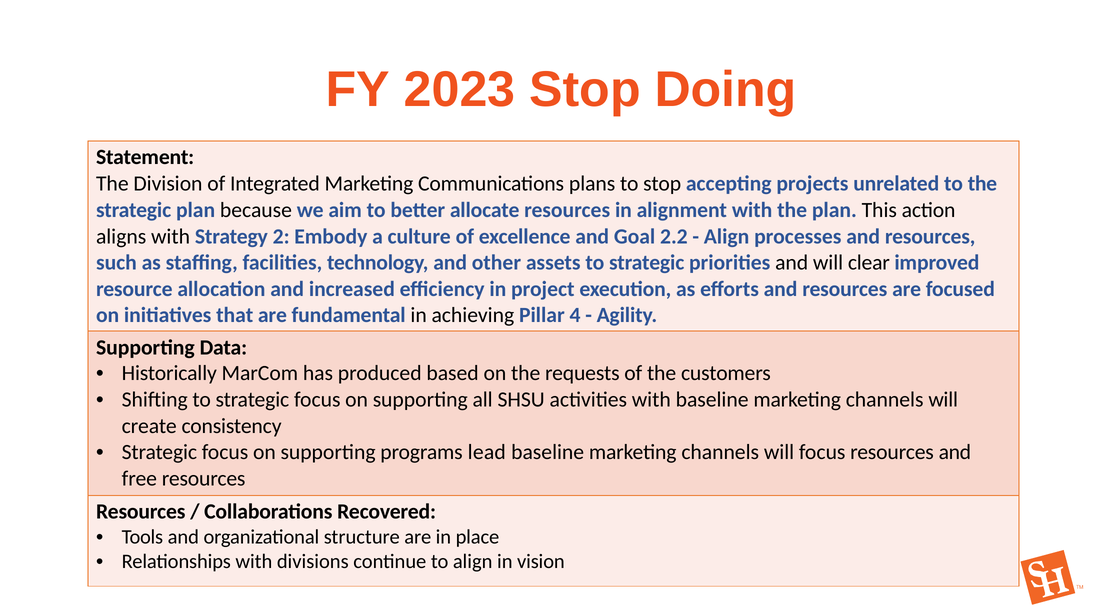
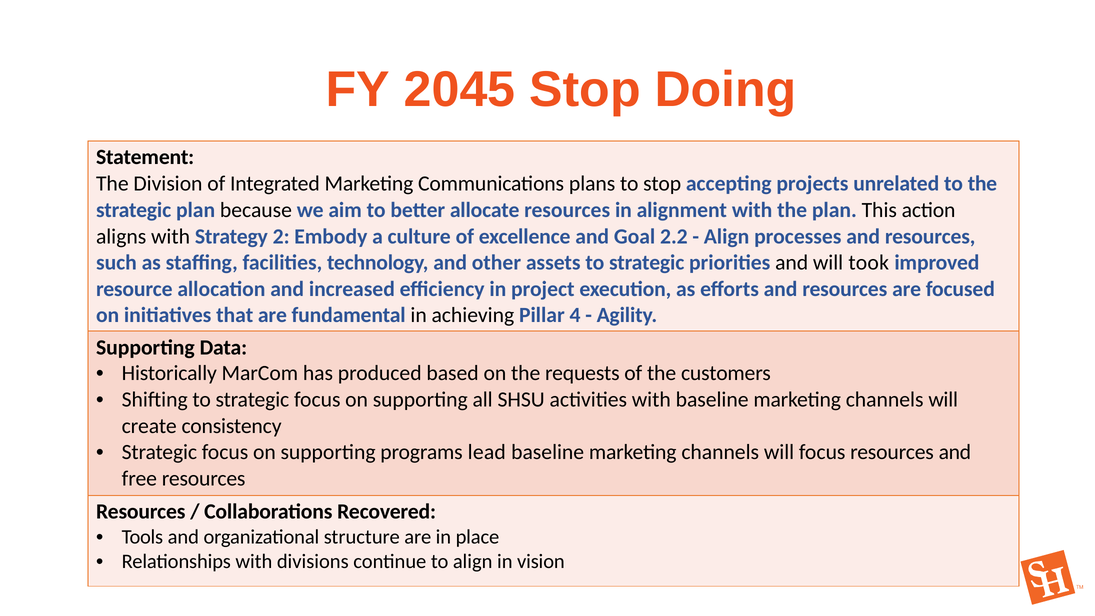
2023: 2023 -> 2045
clear: clear -> took
